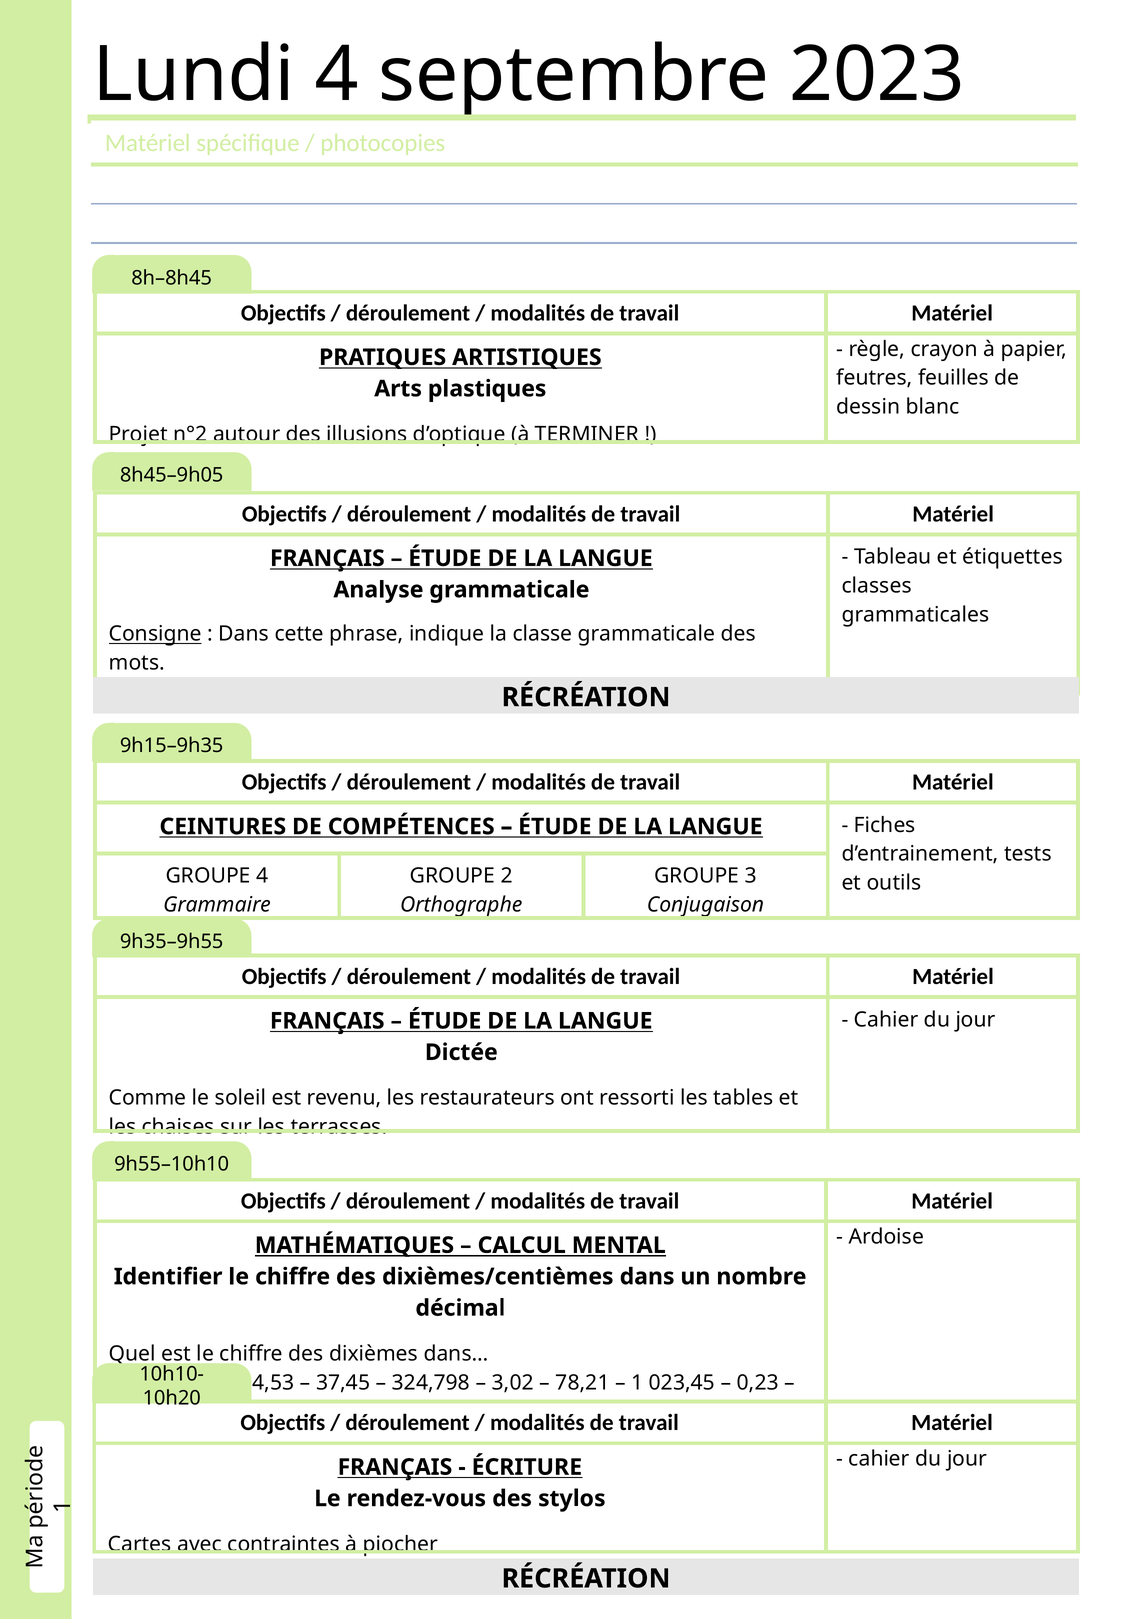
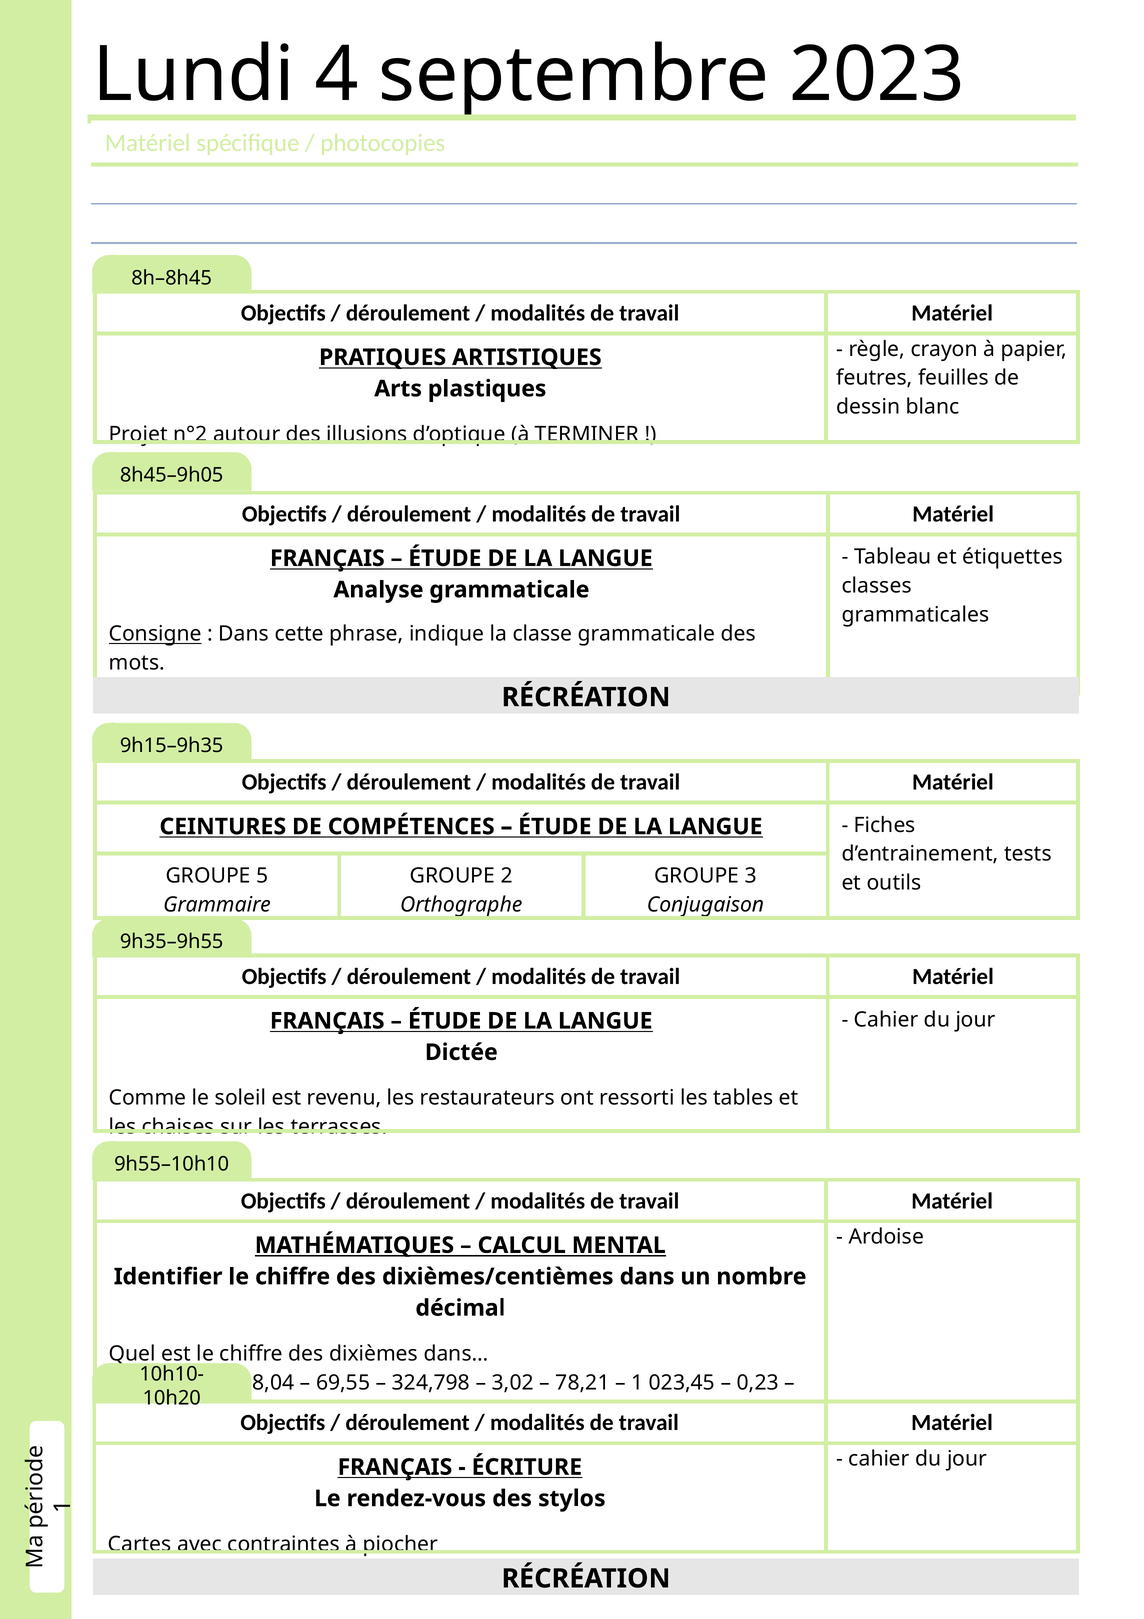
GROUPE 4: 4 -> 5
4,53: 4,53 -> 8,04
37,45: 37,45 -> 69,55
